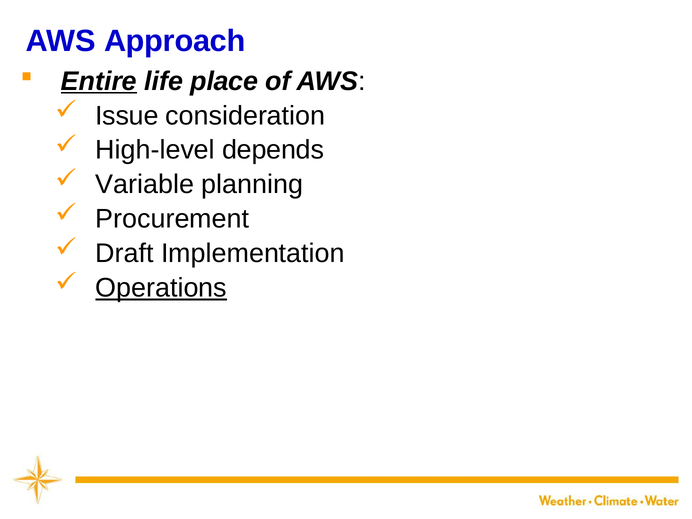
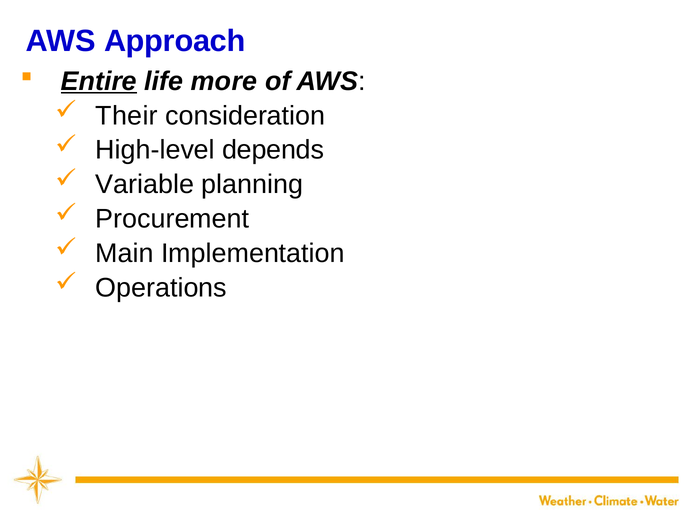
place: place -> more
Issue: Issue -> Their
Draft: Draft -> Main
Operations underline: present -> none
